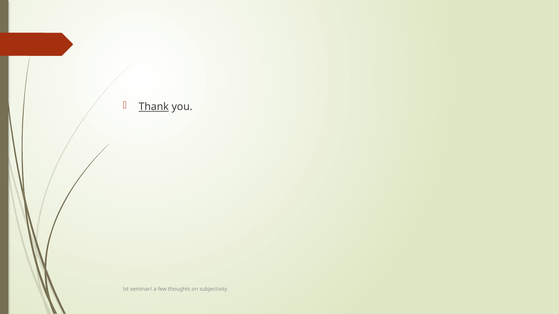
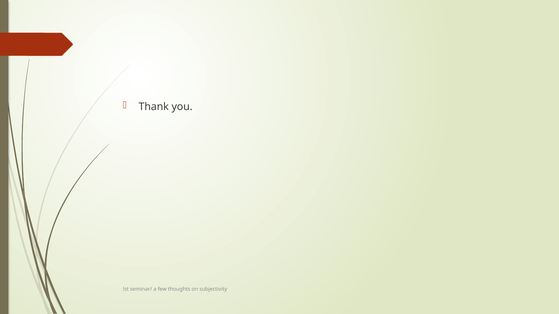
Thank underline: present -> none
